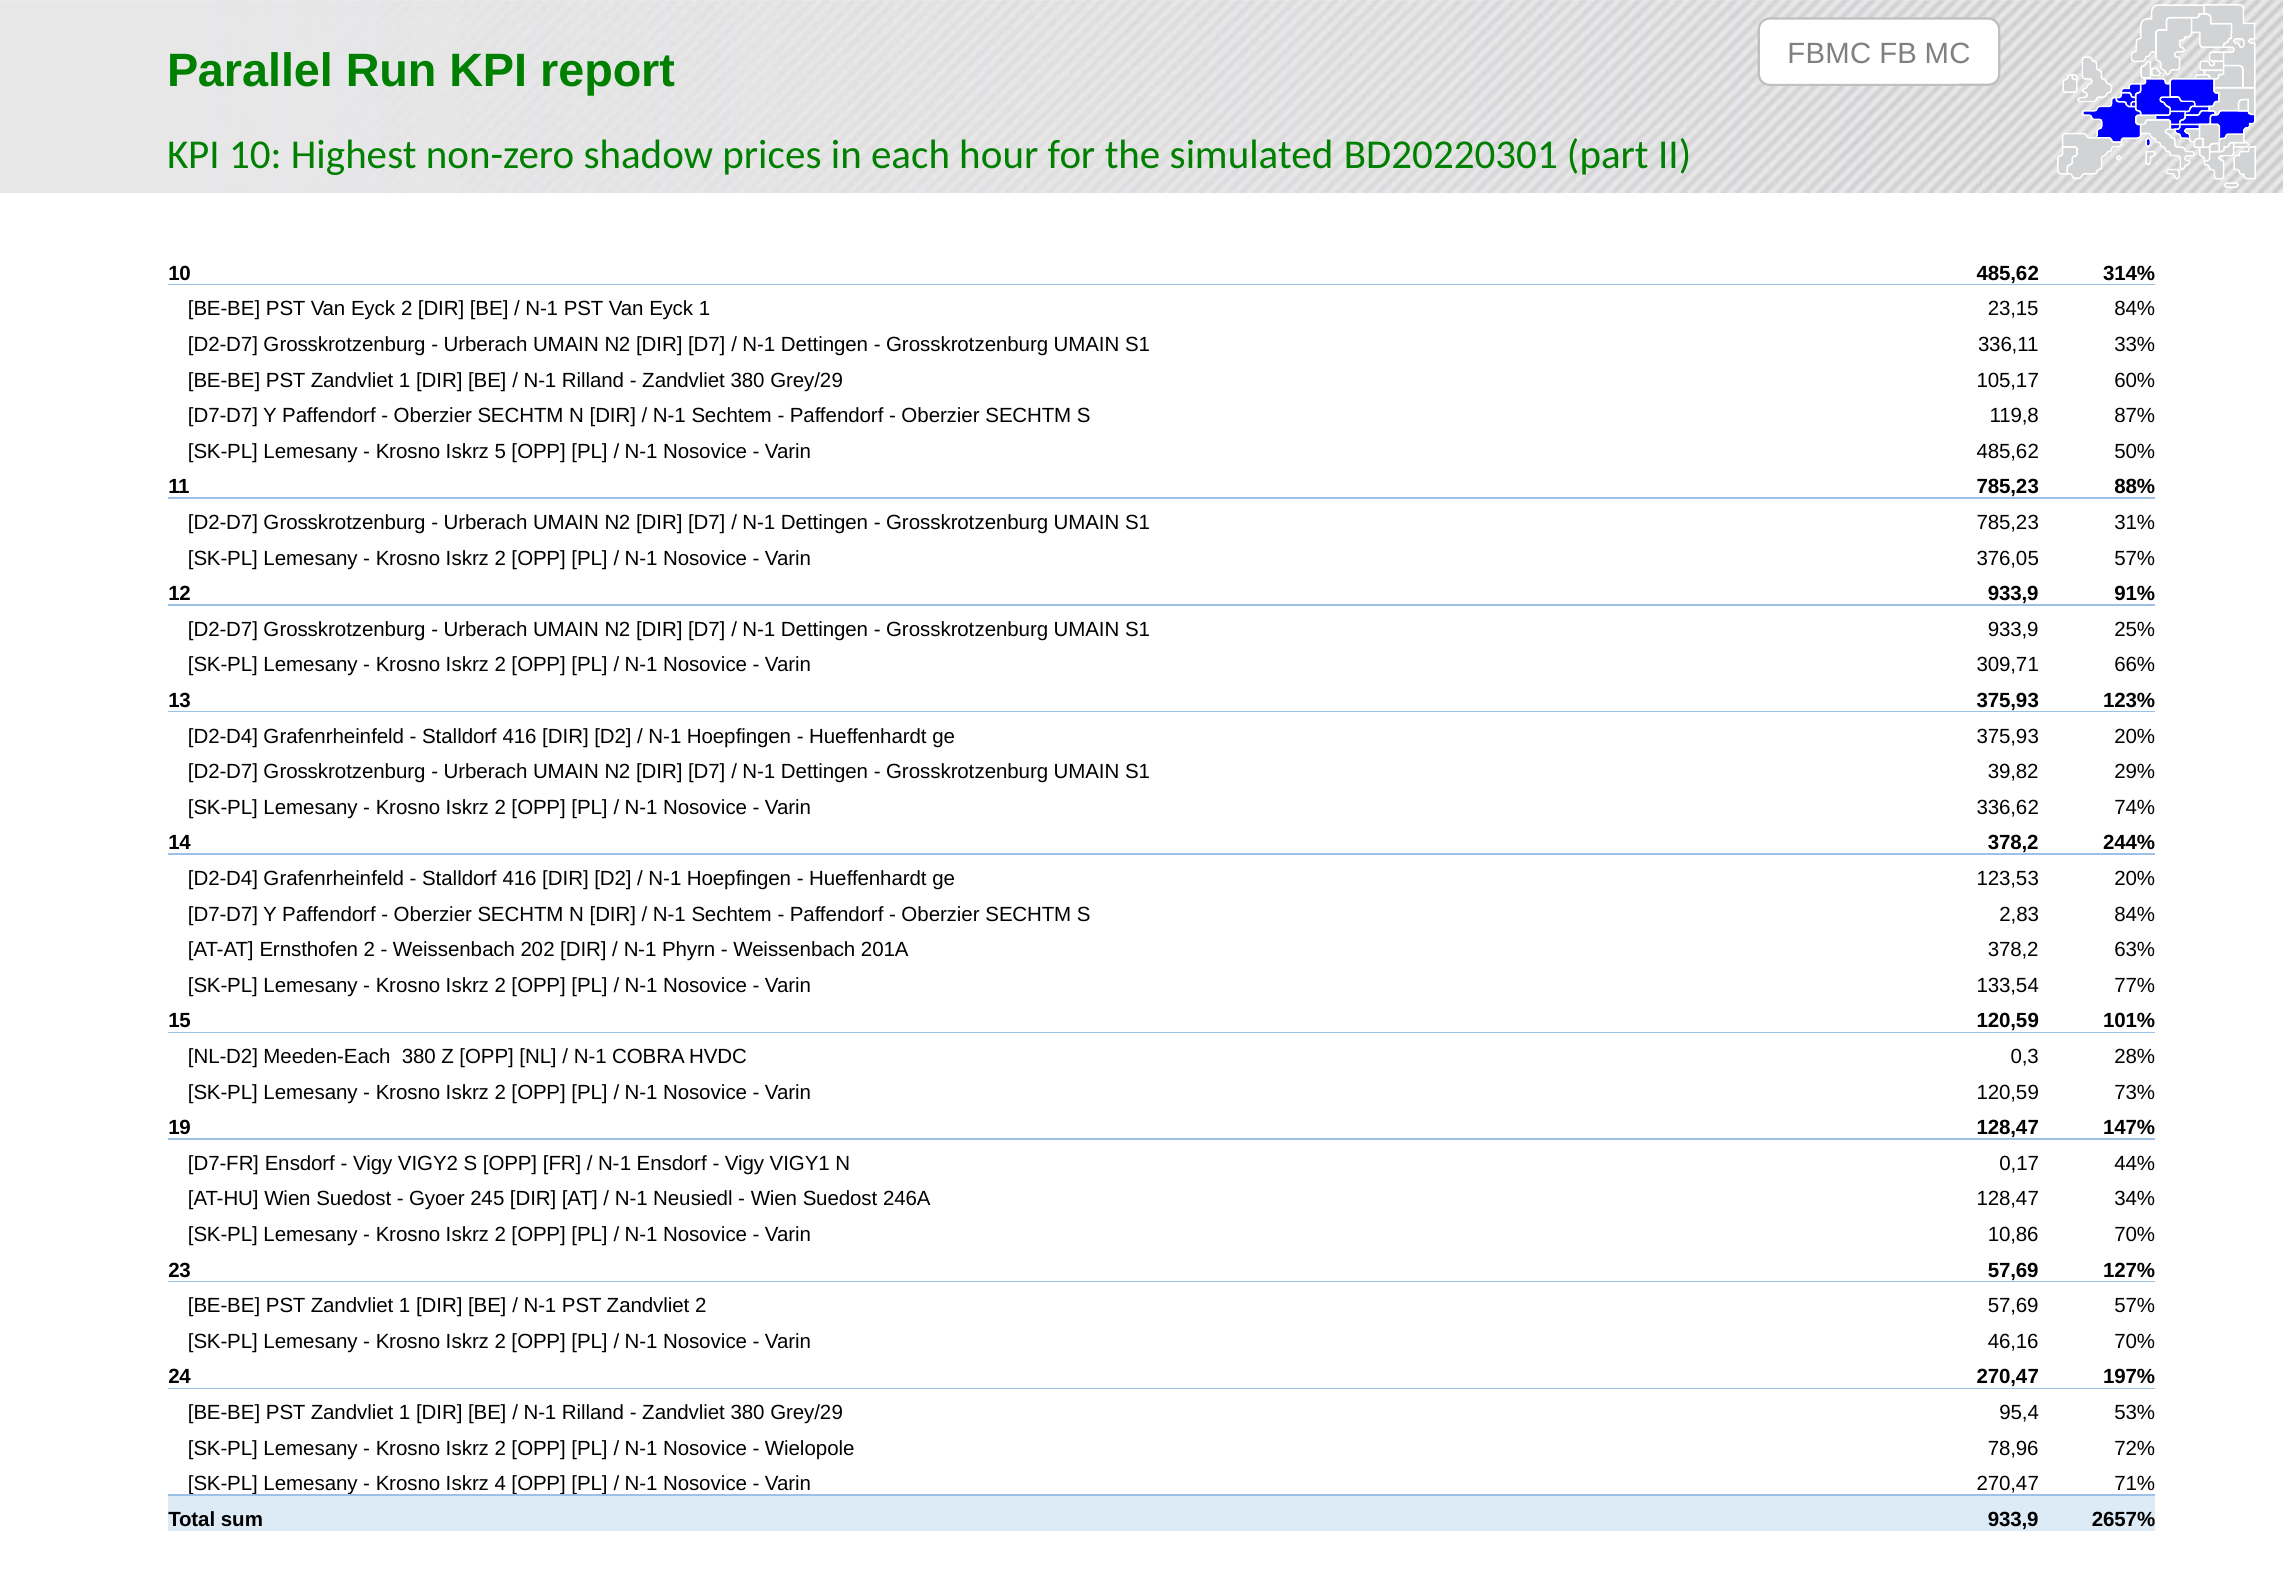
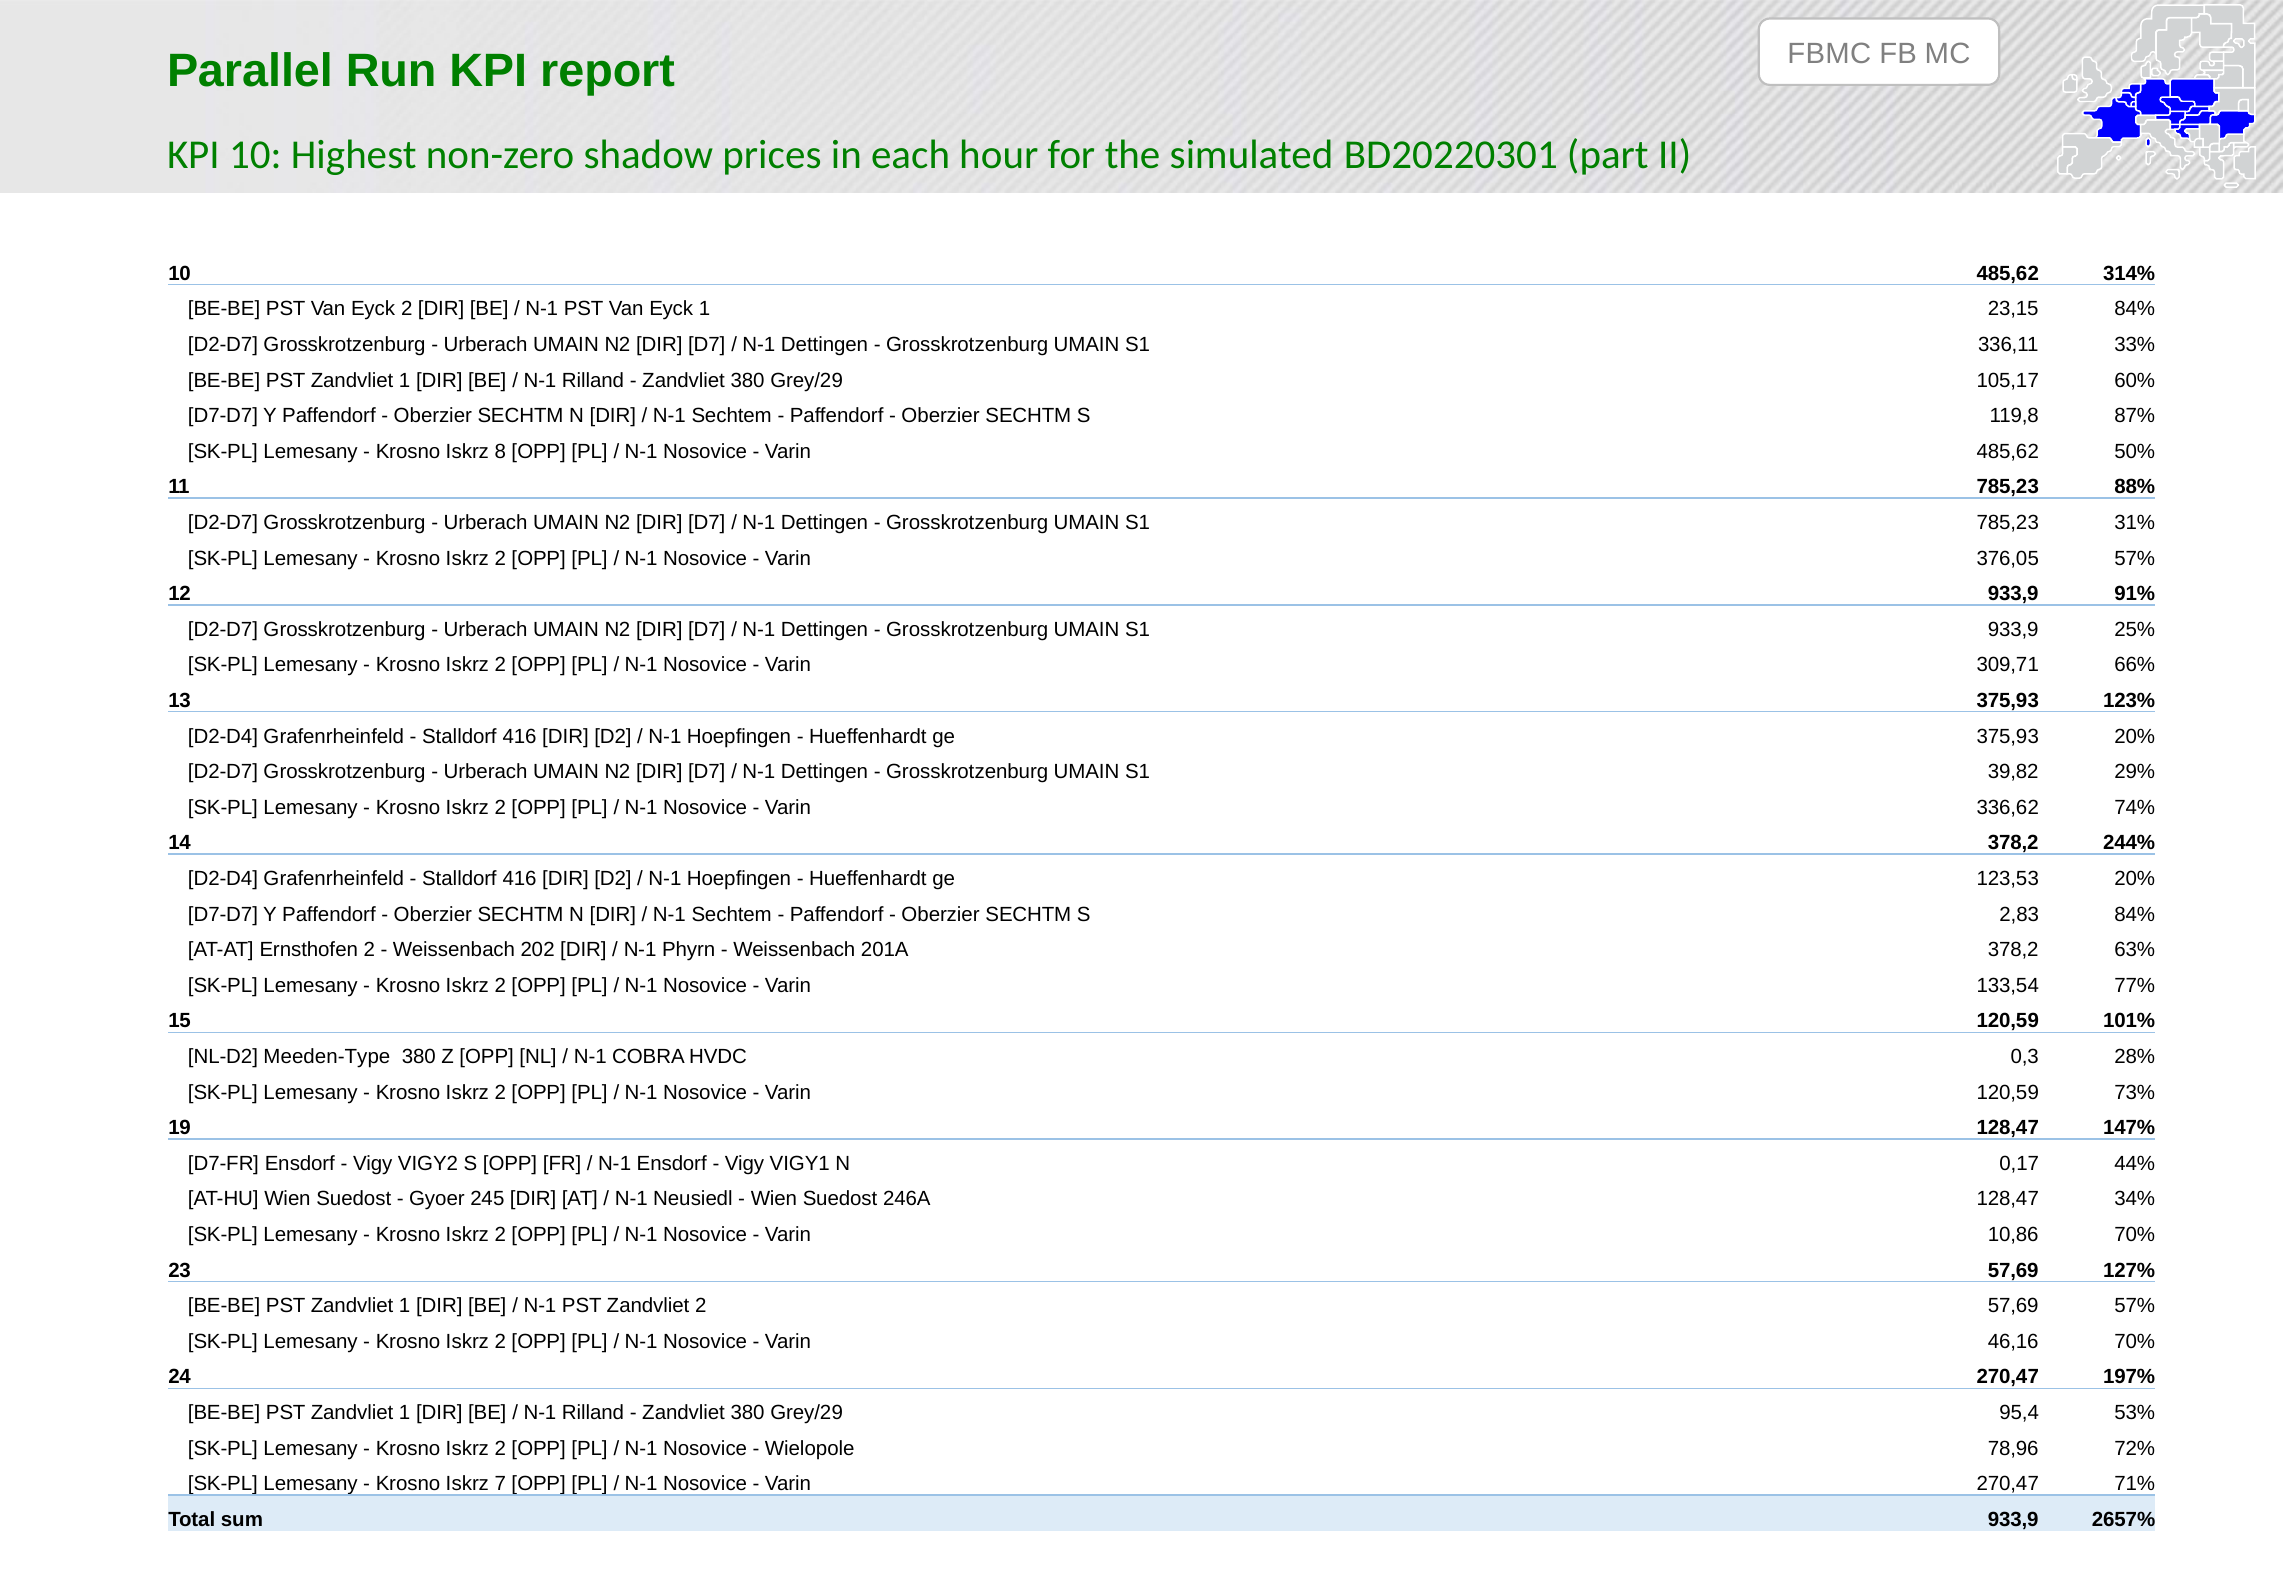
5: 5 -> 8
Meeden-Each: Meeden-Each -> Meeden-Type
4: 4 -> 7
